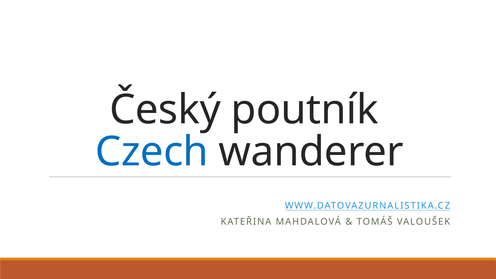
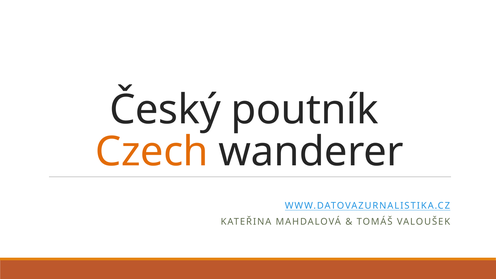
Czech colour: blue -> orange
